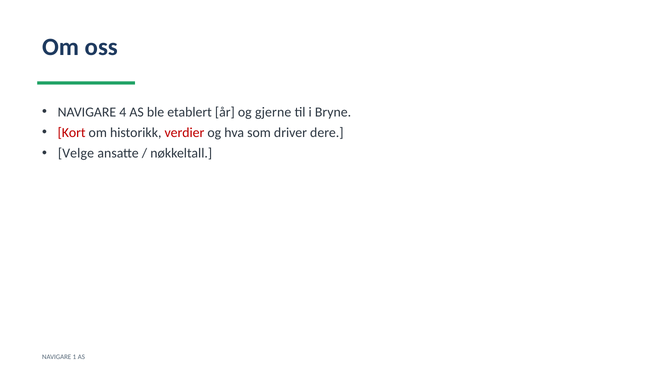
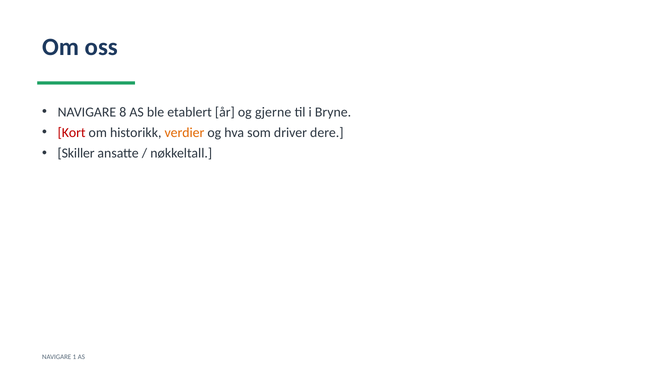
4: 4 -> 8
verdier colour: red -> orange
Velge: Velge -> Skiller
